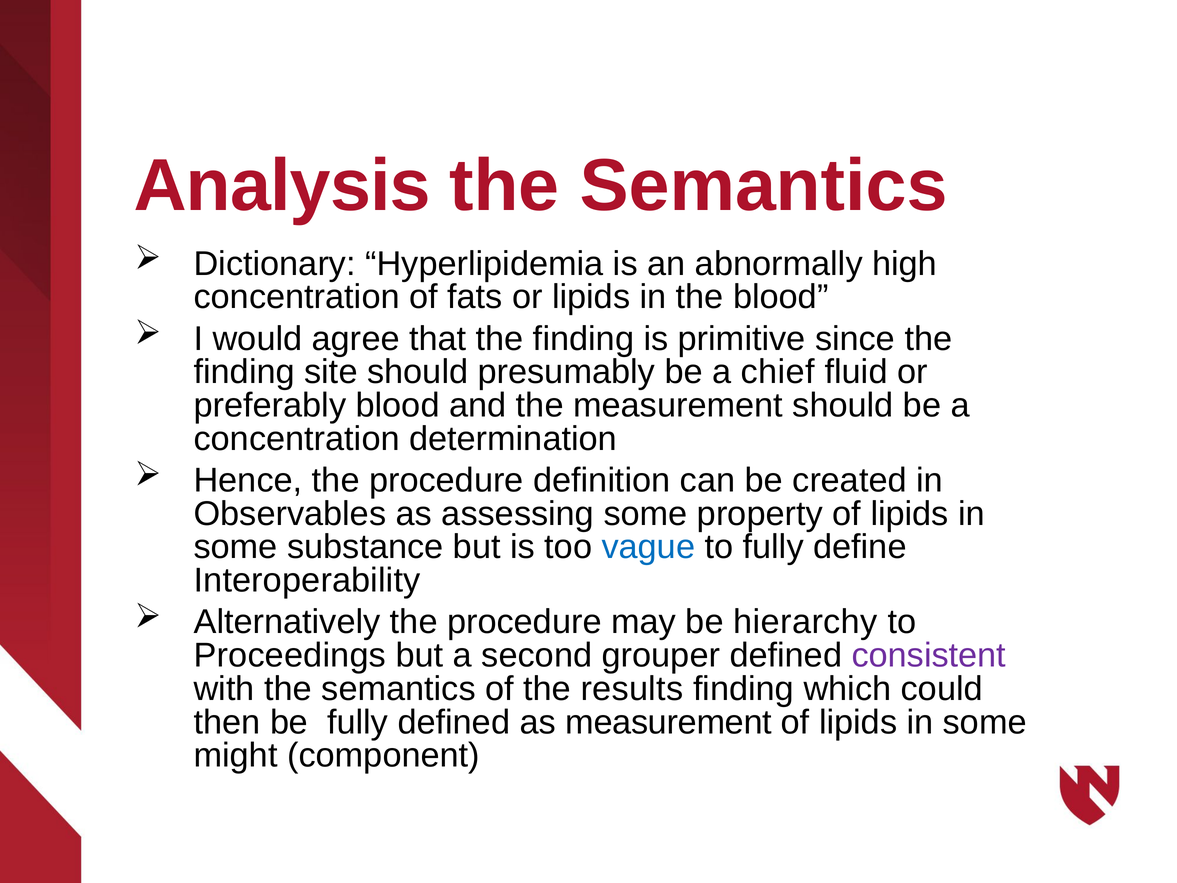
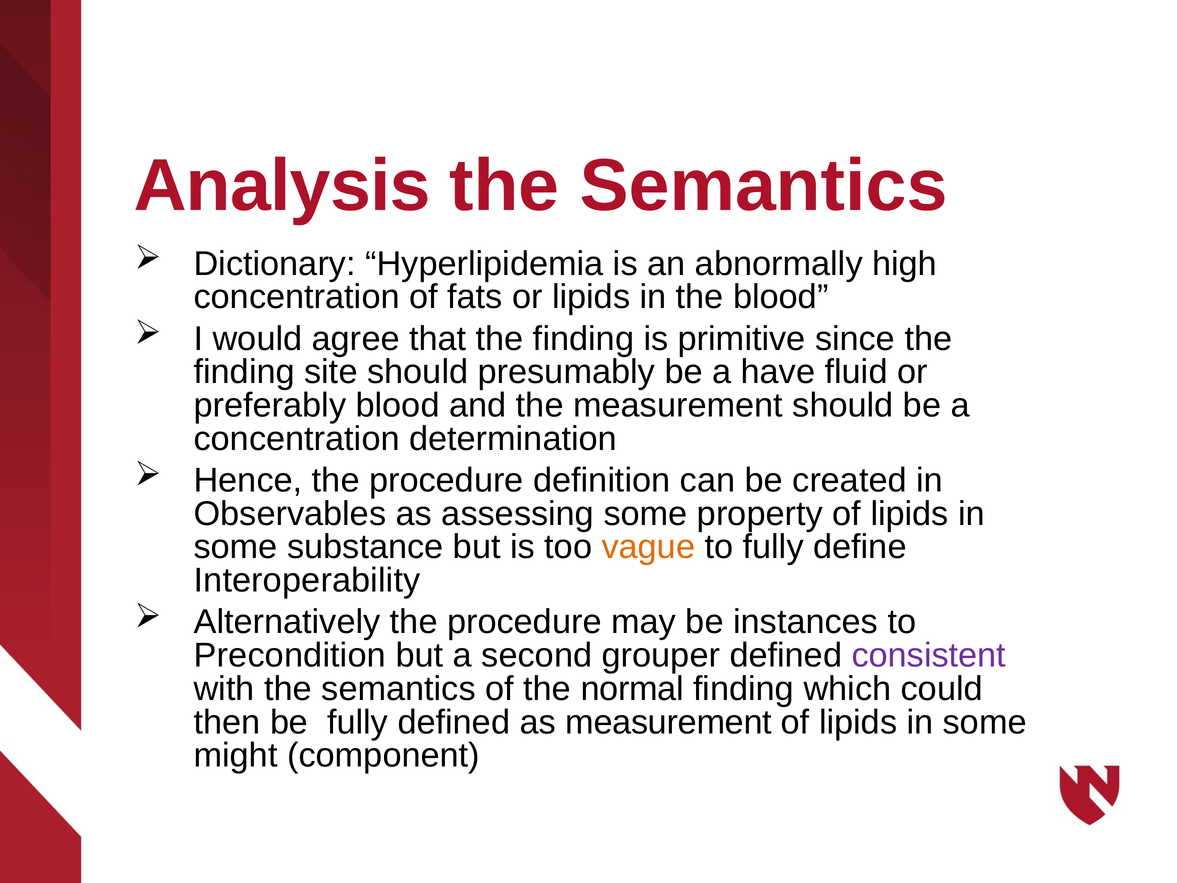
chief: chief -> have
vague colour: blue -> orange
hierarchy: hierarchy -> instances
Proceedings: Proceedings -> Precondition
results: results -> normal
